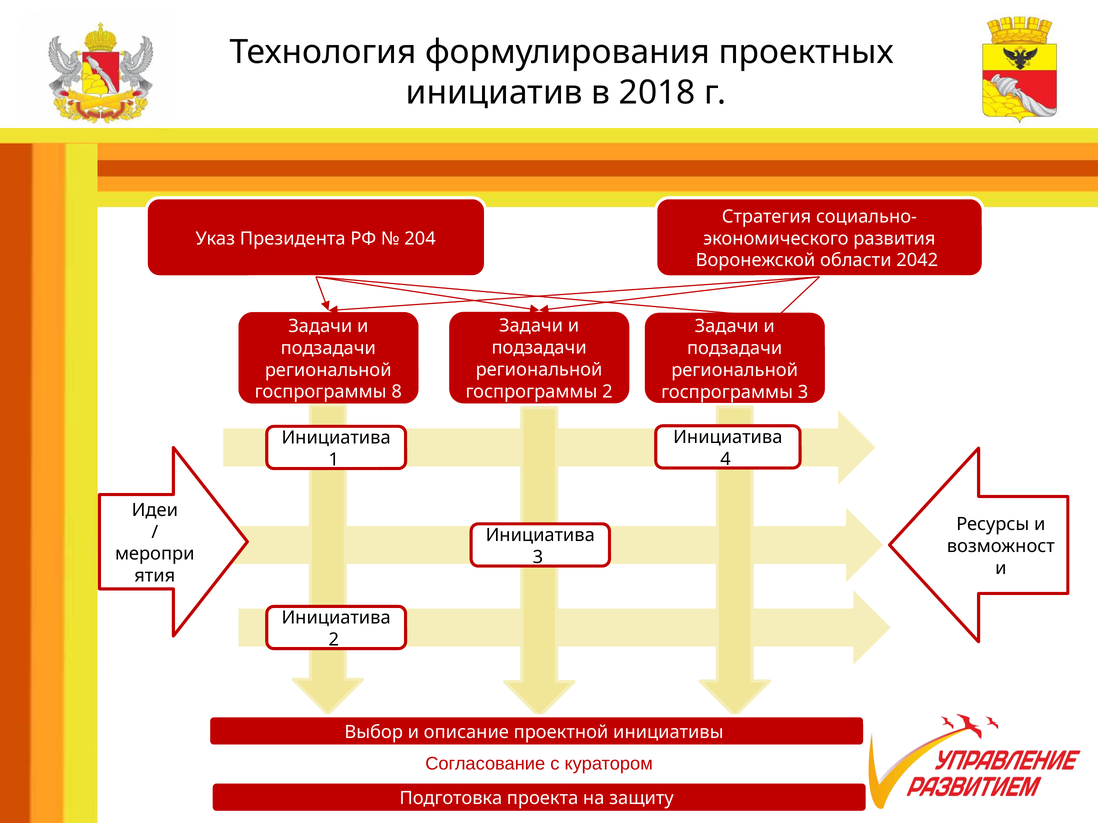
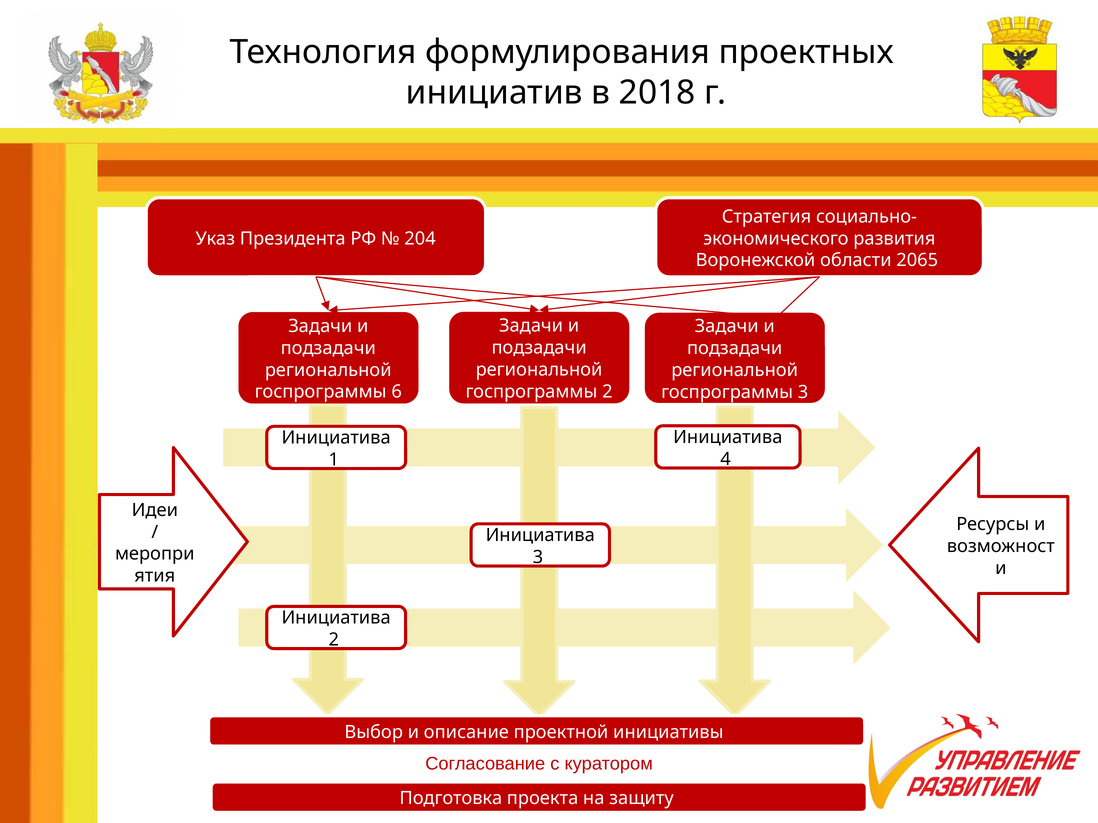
2042: 2042 -> 2065
8: 8 -> 6
